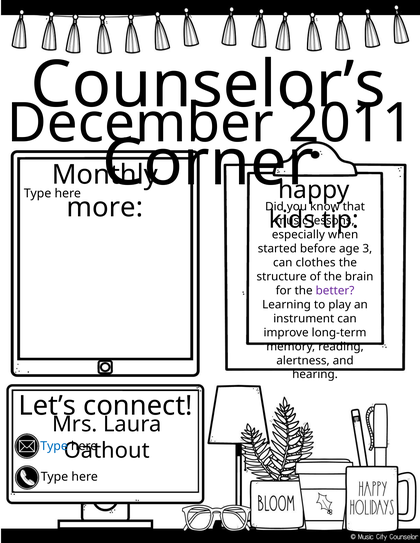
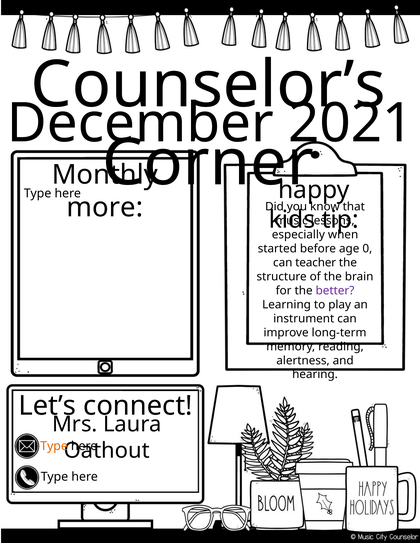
2011: 2011 -> 2021
3: 3 -> 0
clothes: clothes -> teacher
Type at (54, 447) colour: blue -> orange
